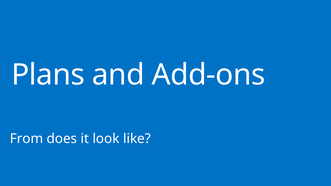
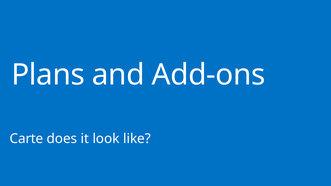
From: From -> Carte
